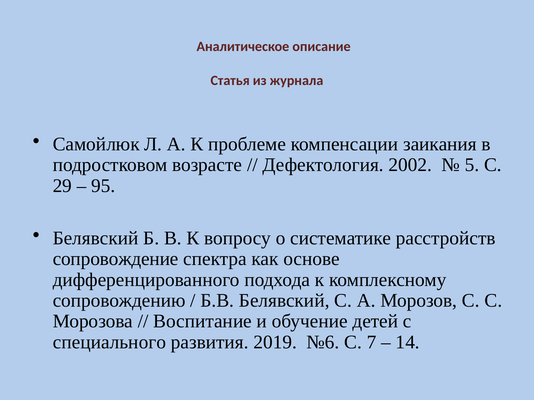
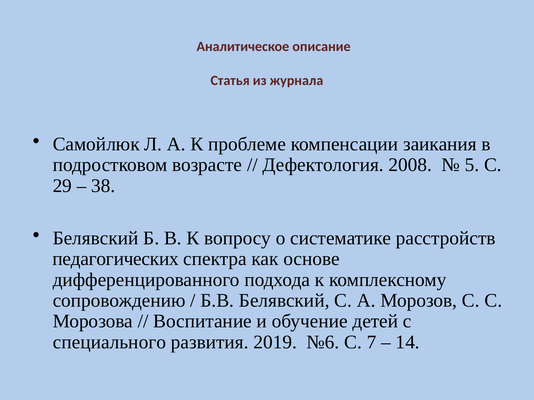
2002: 2002 -> 2008
95: 95 -> 38
сопровождение: сопровождение -> педагогических
